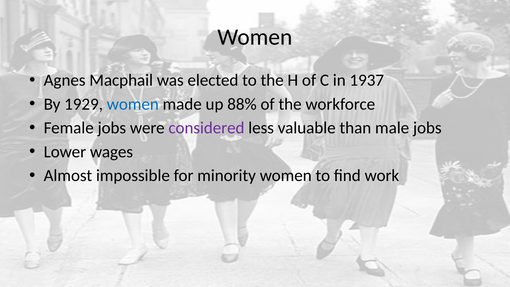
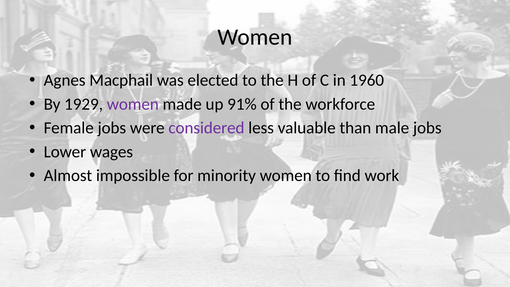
1937: 1937 -> 1960
women at (133, 104) colour: blue -> purple
88%: 88% -> 91%
